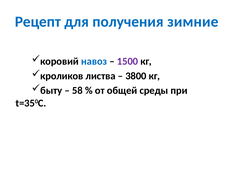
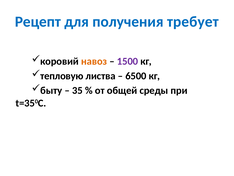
зимние: зимние -> требует
навоз colour: blue -> orange
кроликов: кроликов -> тепловую
3800: 3800 -> 6500
58: 58 -> 35
